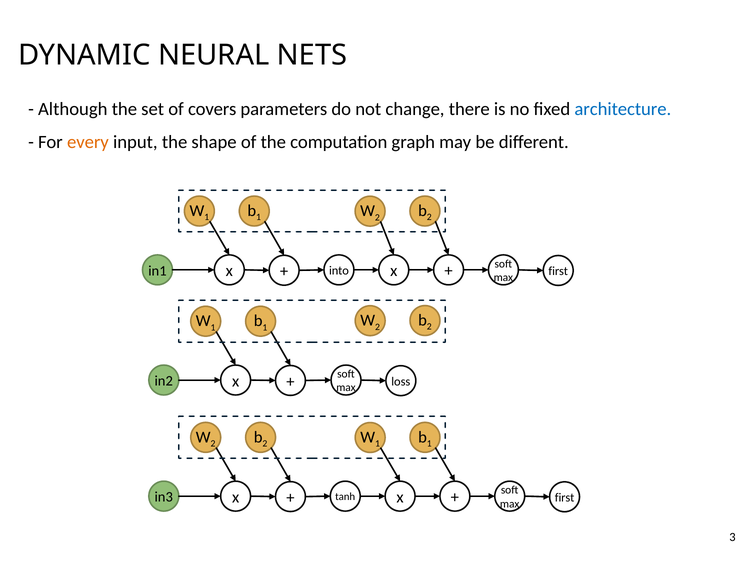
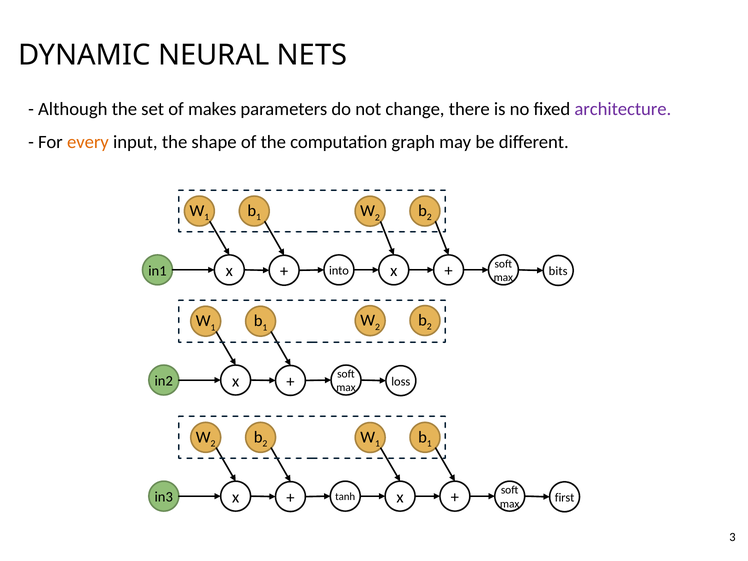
covers: covers -> makes
architecture colour: blue -> purple
first at (558, 271): first -> bits
